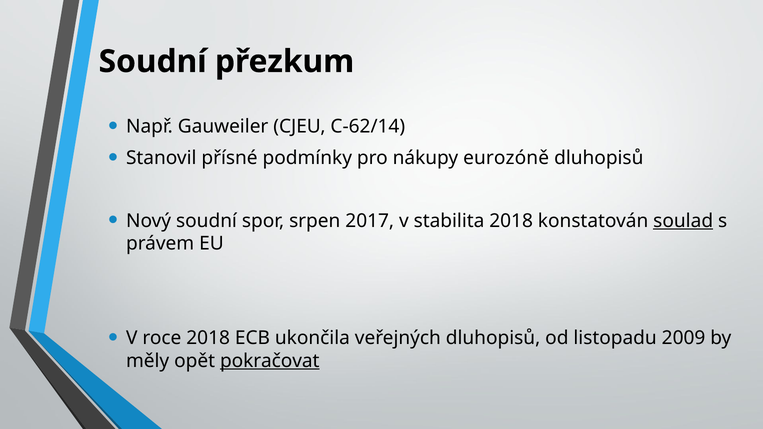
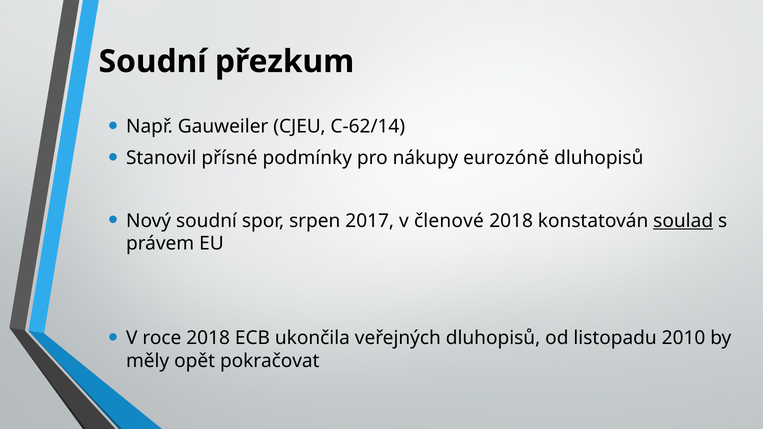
stabilita: stabilita -> členové
2009: 2009 -> 2010
pokračovat underline: present -> none
